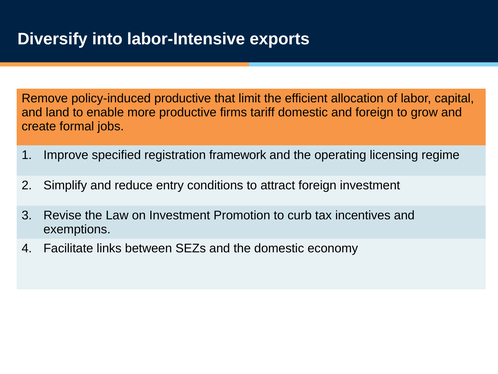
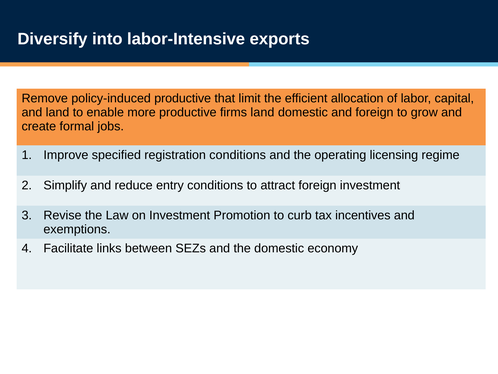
firms tariff: tariff -> land
registration framework: framework -> conditions
